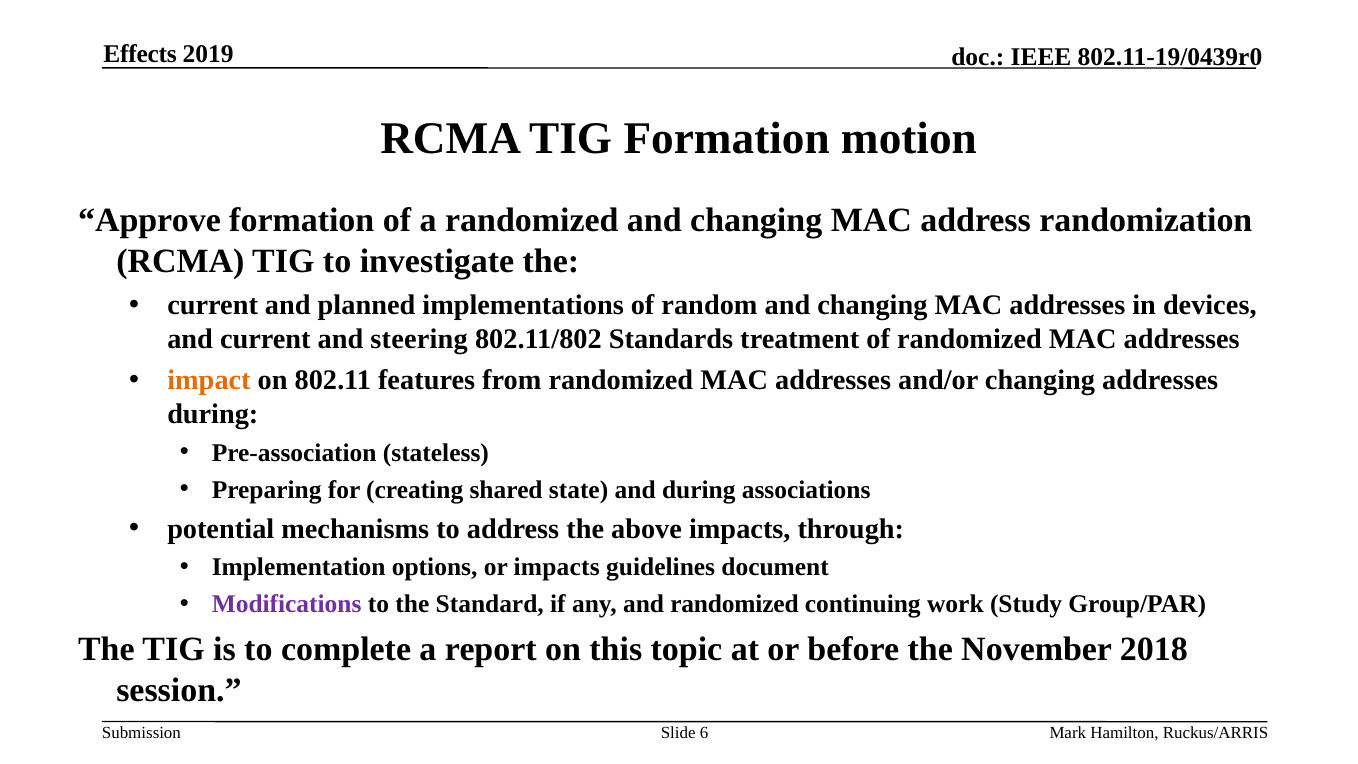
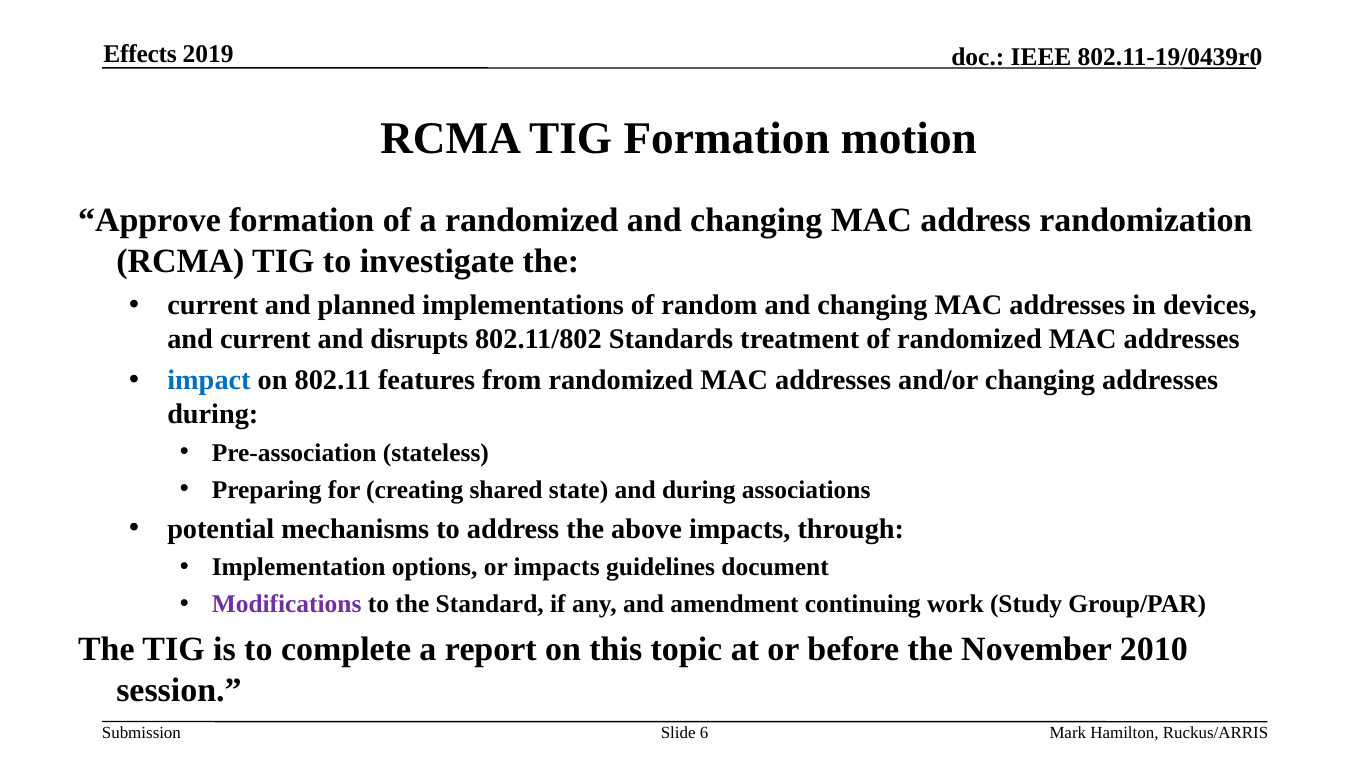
steering: steering -> disrupts
impact colour: orange -> blue
and randomized: randomized -> amendment
2018: 2018 -> 2010
